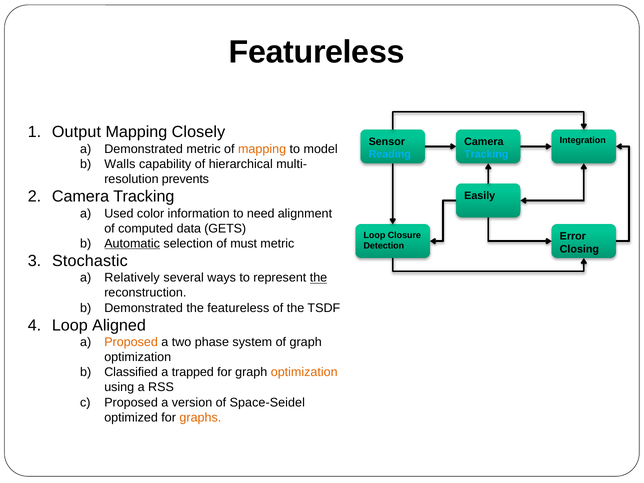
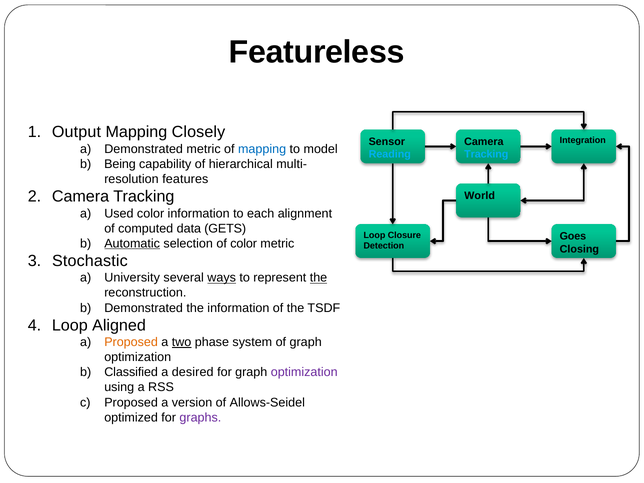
mapping at (262, 149) colour: orange -> blue
Walls: Walls -> Being
prevents: prevents -> features
Easily: Easily -> World
need: need -> each
Error: Error -> Goes
of must: must -> color
Relatively: Relatively -> University
ways underline: none -> present
the featureless: featureless -> information
two underline: none -> present
trapped: trapped -> desired
optimization at (304, 372) colour: orange -> purple
Space-Seidel: Space-Seidel -> Allows-Seidel
graphs colour: orange -> purple
